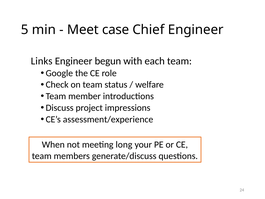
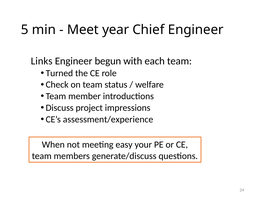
case: case -> year
Google: Google -> Turned
long: long -> easy
